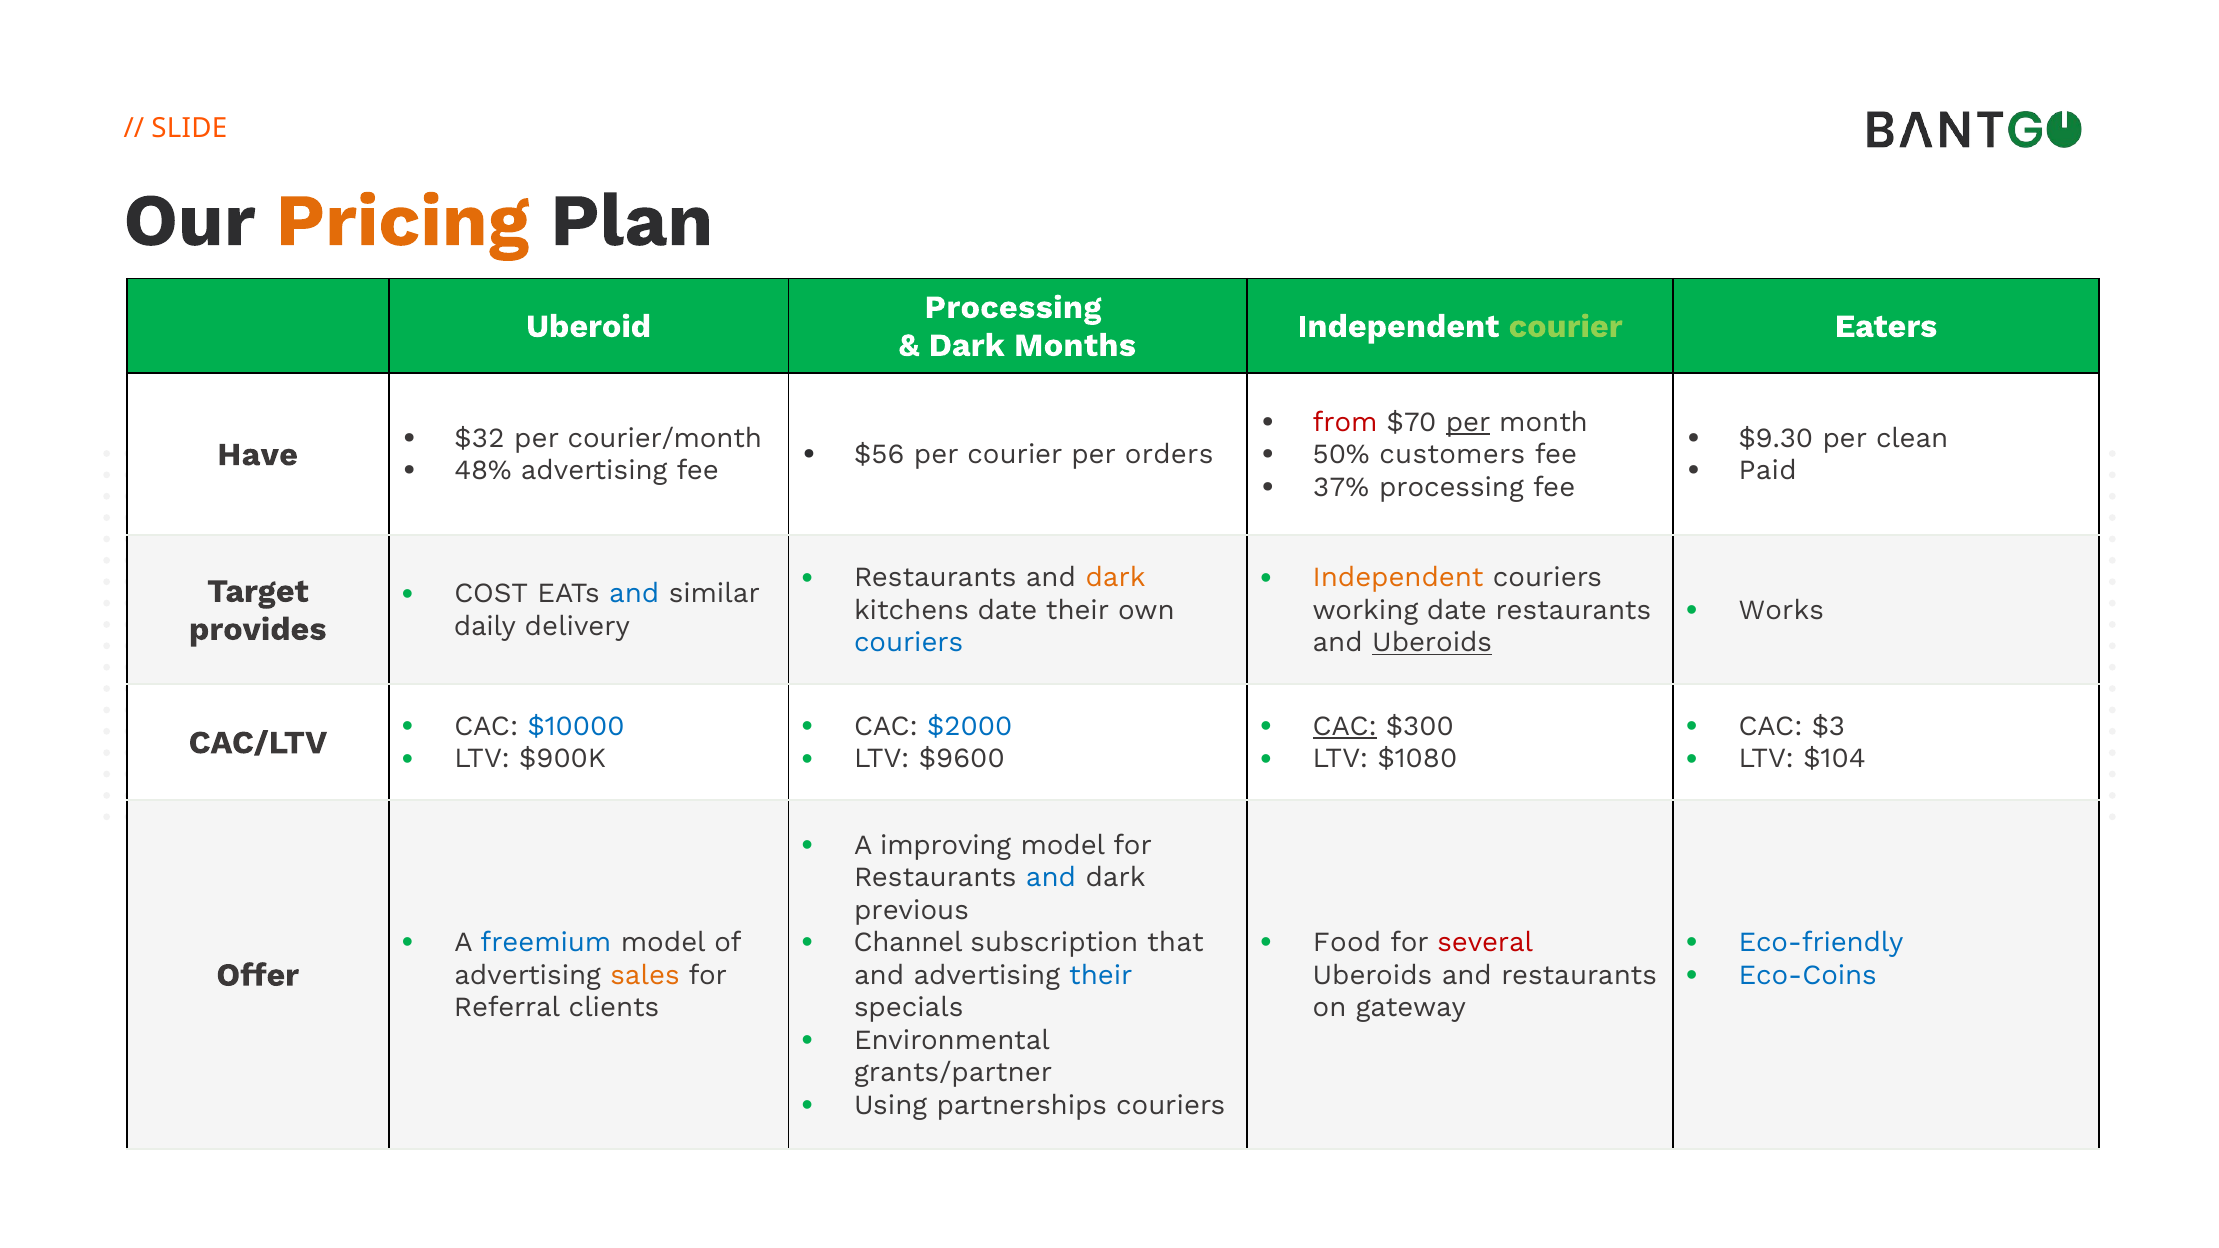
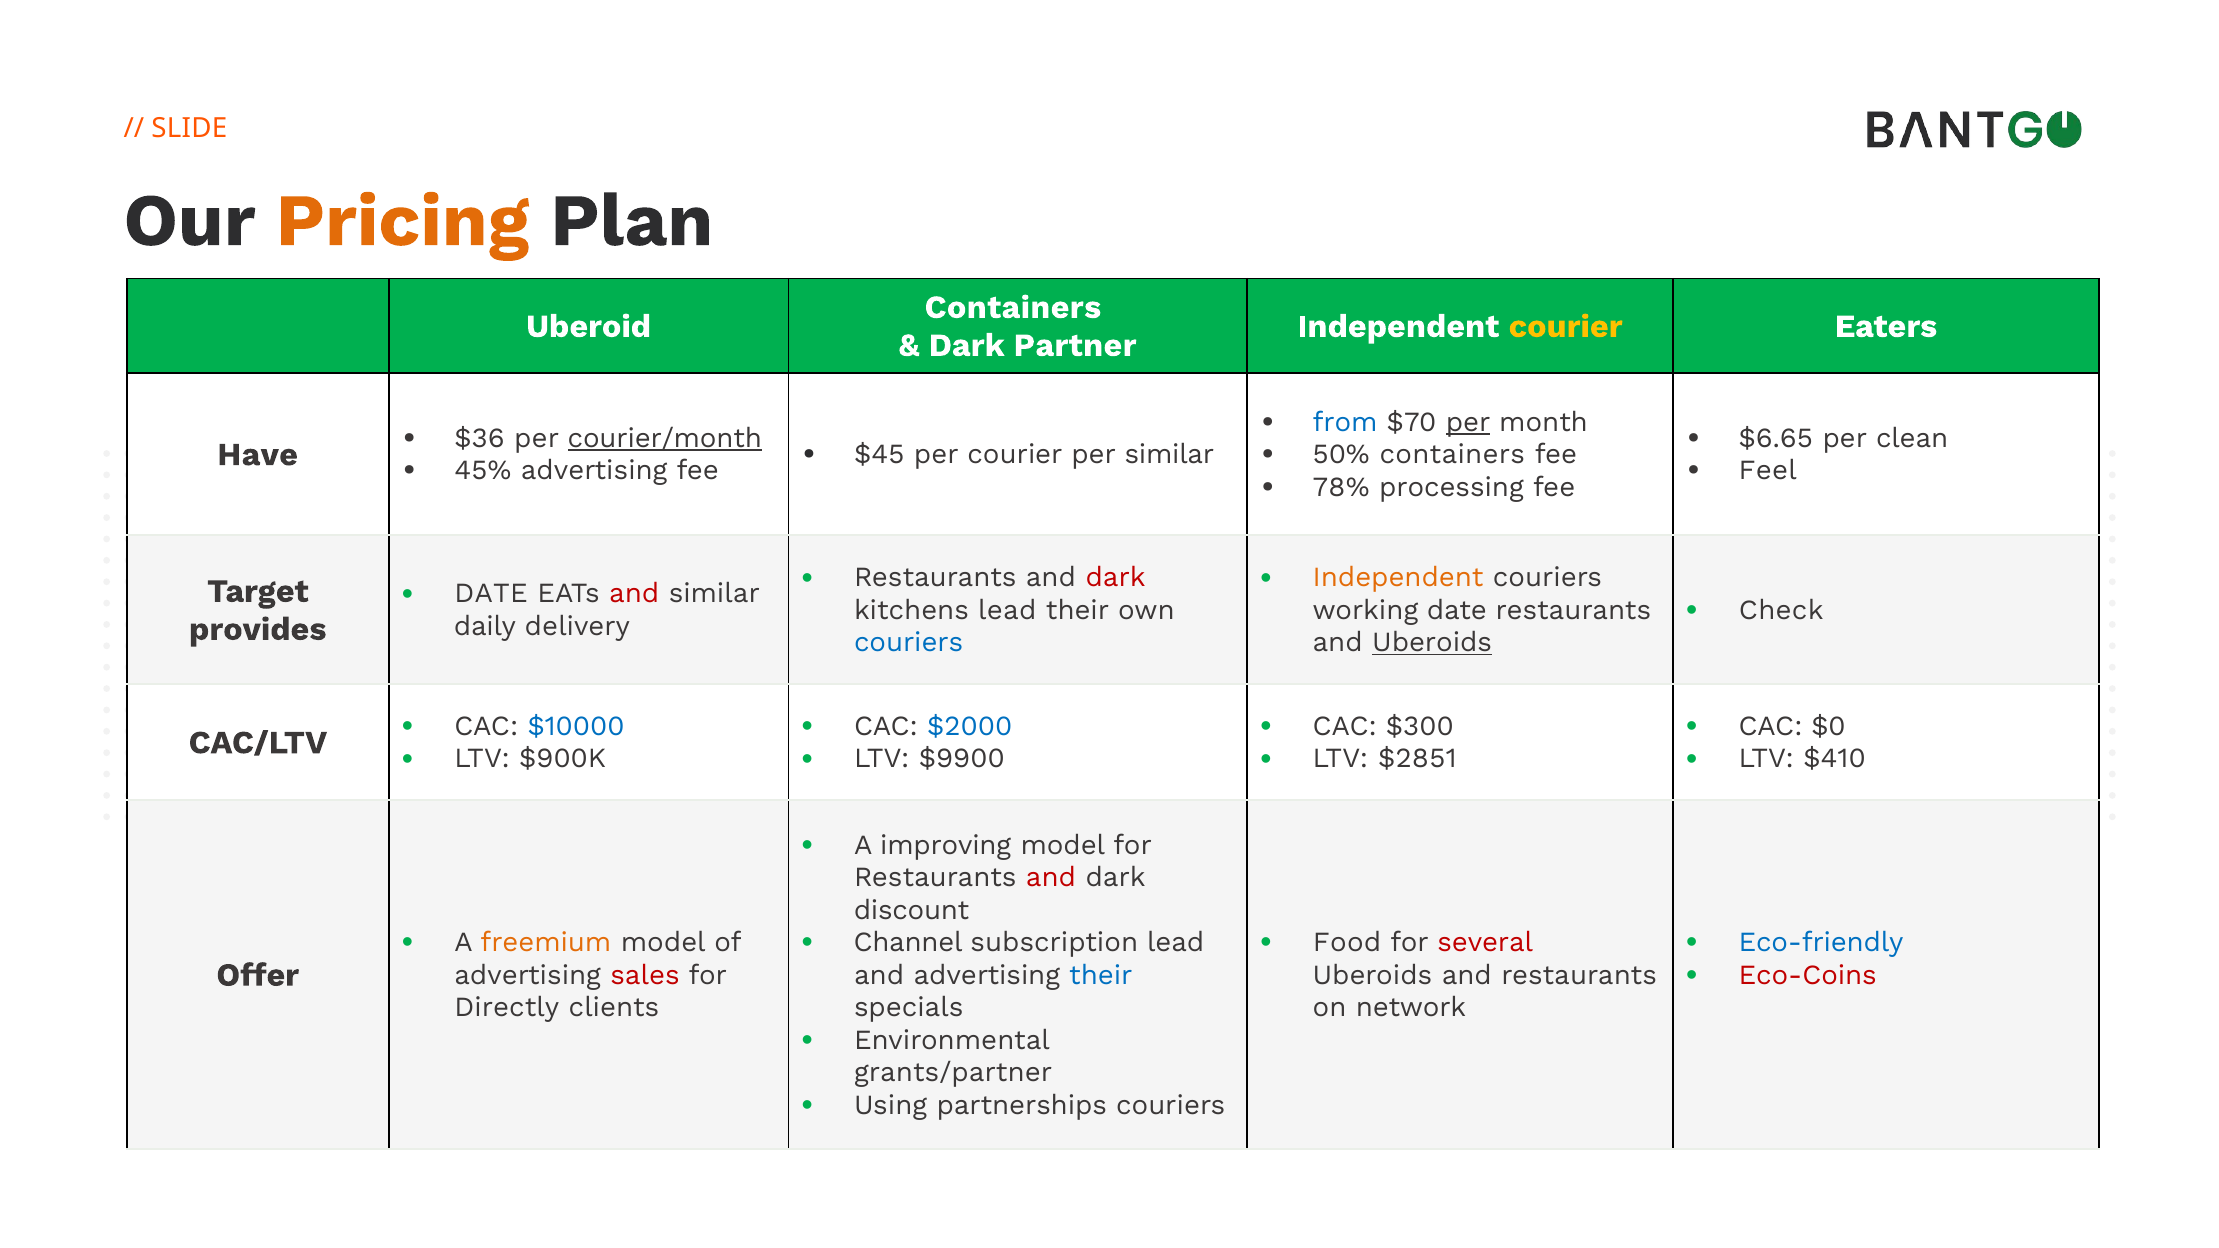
Processing at (1013, 307): Processing -> Containers
courier at (1566, 326) colour: light green -> yellow
Months: Months -> Partner
from colour: red -> blue
$9.30: $9.30 -> $6.65
50% customers: customers -> containers
$32: $32 -> $36
courier/month underline: none -> present
48%: 48% -> 45%
$56: $56 -> $45
per orders: orders -> similar
Paid: Paid -> Feel
37%: 37% -> 78%
dark at (1116, 578) colour: orange -> red
COST at (491, 594): COST -> DATE
and at (634, 594) colour: blue -> red
Works: Works -> Check
kitchens date: date -> lead
CAC at (1345, 726) underline: present -> none
$3: $3 -> $0
$9600: $9600 -> $9900
$1080: $1080 -> $2851
$104: $104 -> $410
and at (1051, 878) colour: blue -> red
previous: previous -> discount
freemium colour: blue -> orange
subscription that: that -> lead
Eco-Coins colour: blue -> red
sales colour: orange -> red
Referral: Referral -> Directly
gateway: gateway -> network
